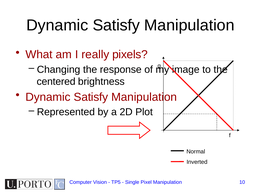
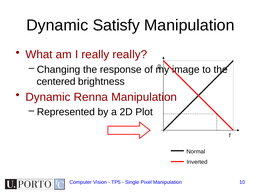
really pixels: pixels -> really
Satisfy at (91, 97): Satisfy -> Renna
